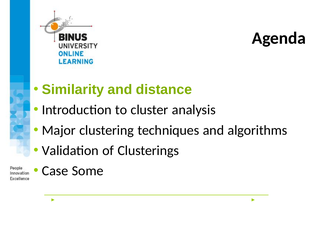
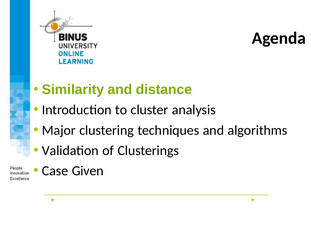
Some: Some -> Given
